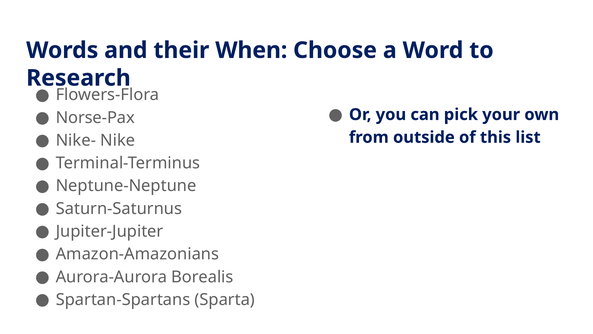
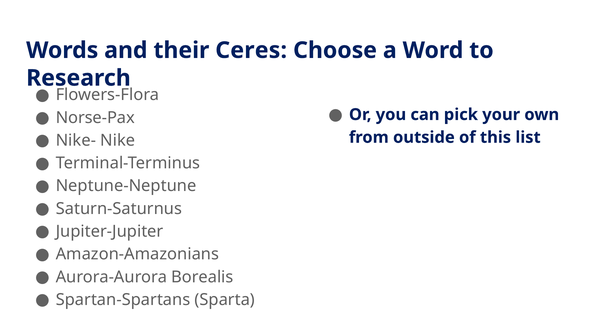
When: When -> Ceres
